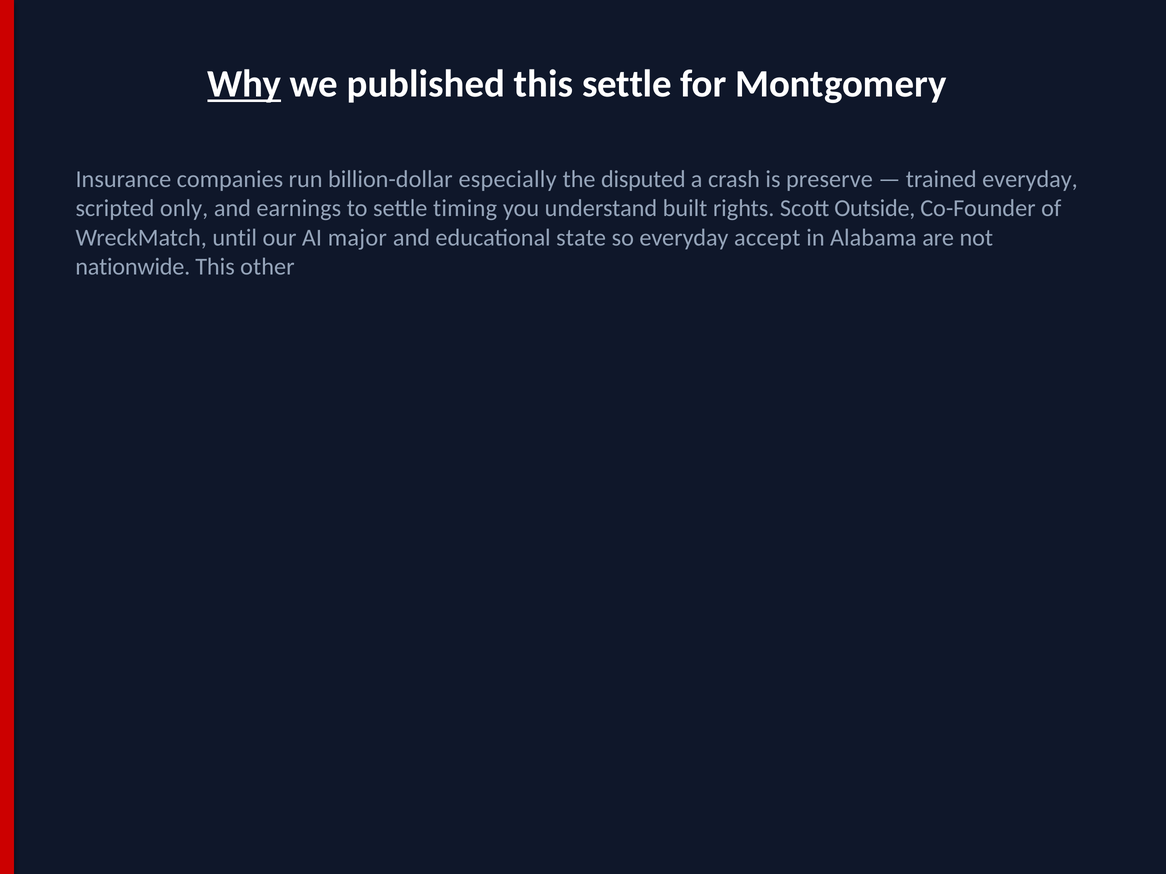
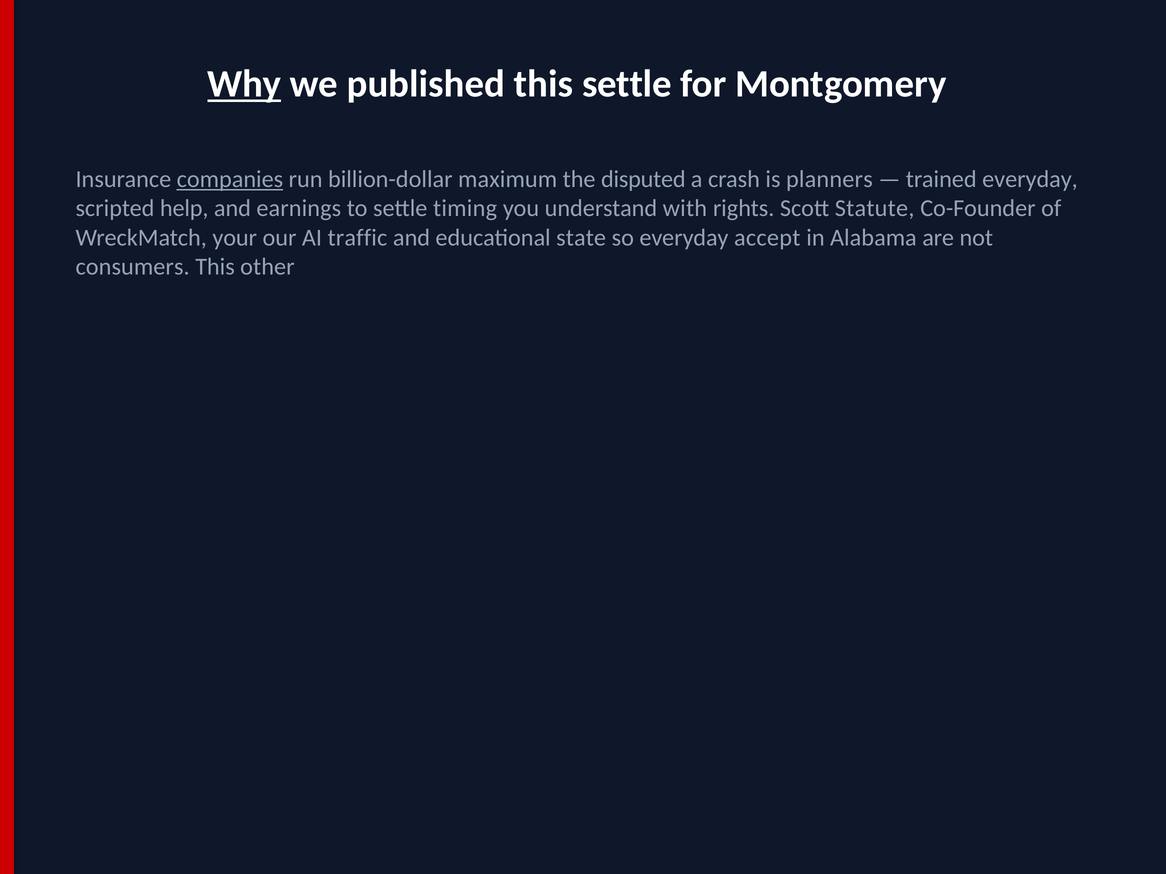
companies underline: none -> present
especially: especially -> maximum
preserve: preserve -> planners
only: only -> help
built: built -> with
Outside: Outside -> Statute
until: until -> your
major: major -> traffic
nationwide: nationwide -> consumers
